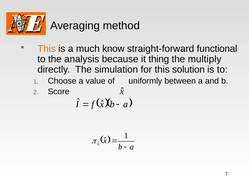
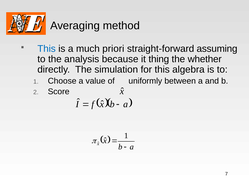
This at (47, 49) colour: orange -> blue
know: know -> priori
functional: functional -> assuming
multiply: multiply -> whether
solution: solution -> algebra
